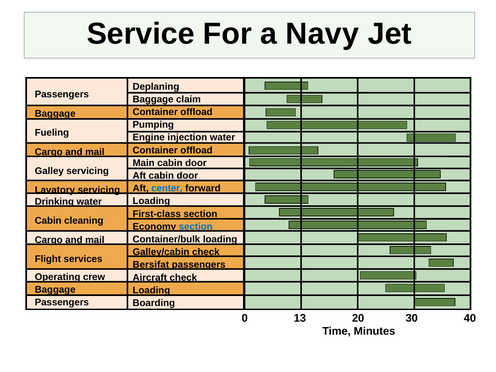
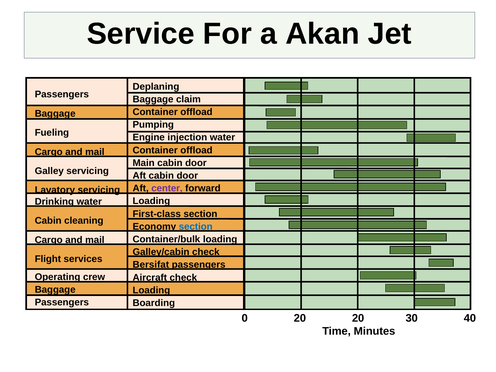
Navy: Navy -> Akan
center colour: blue -> purple
0 13: 13 -> 20
